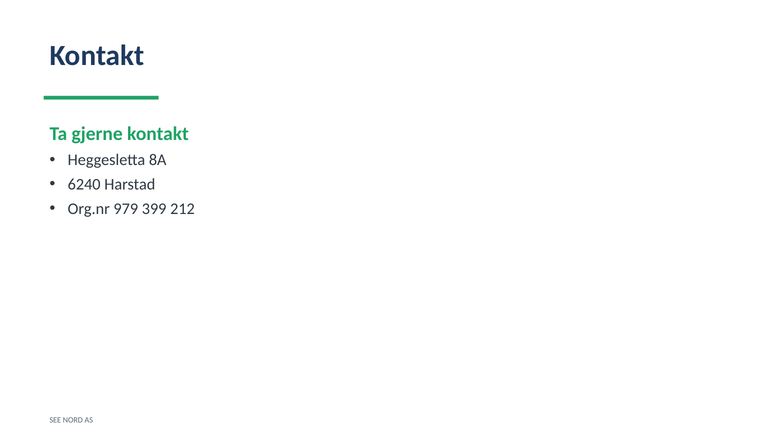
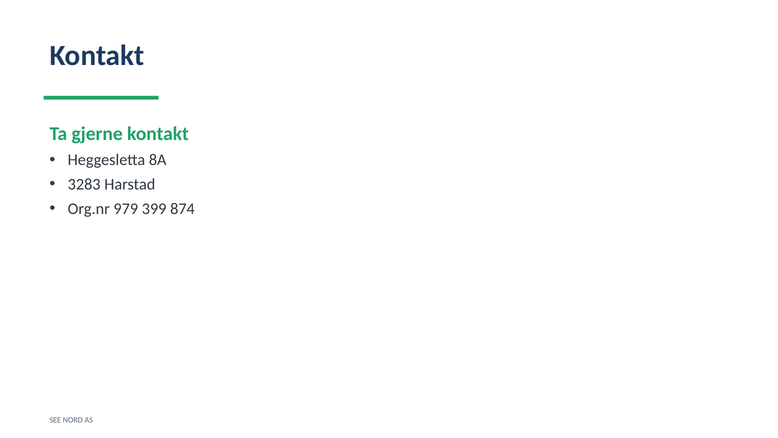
6240: 6240 -> 3283
212: 212 -> 874
